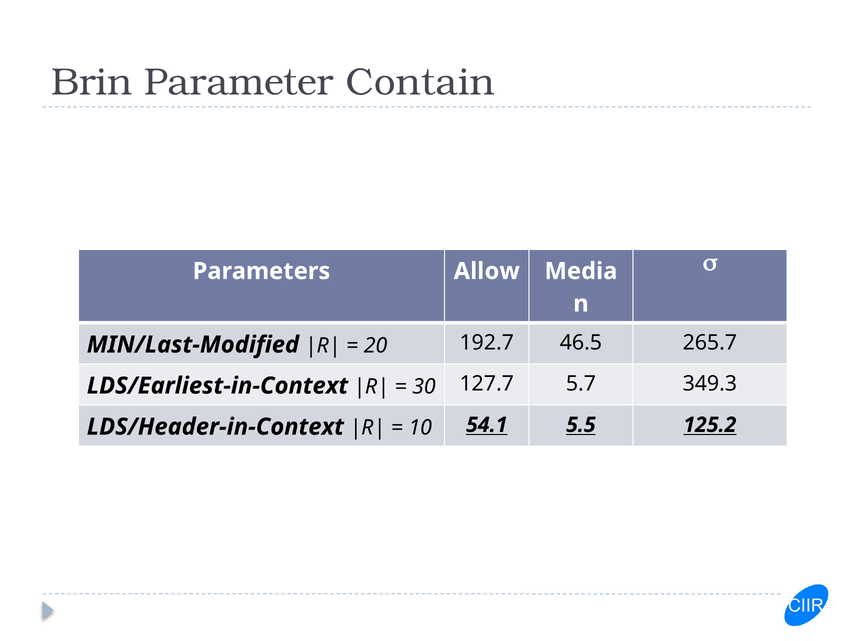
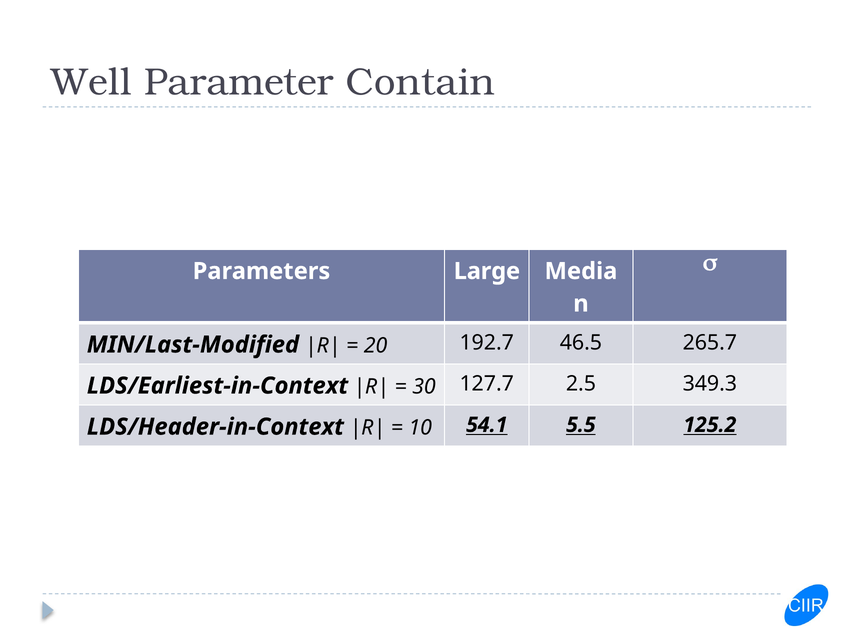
Brin: Brin -> Well
Allow: Allow -> Large
5.7: 5.7 -> 2.5
